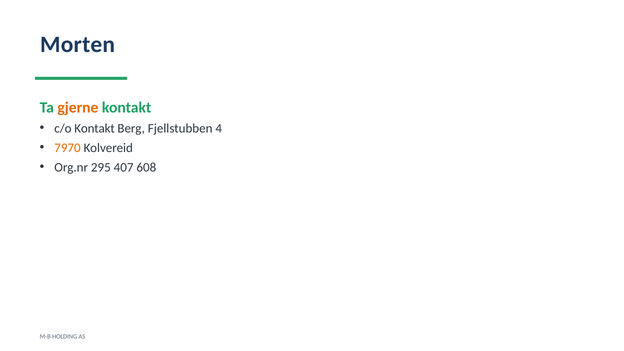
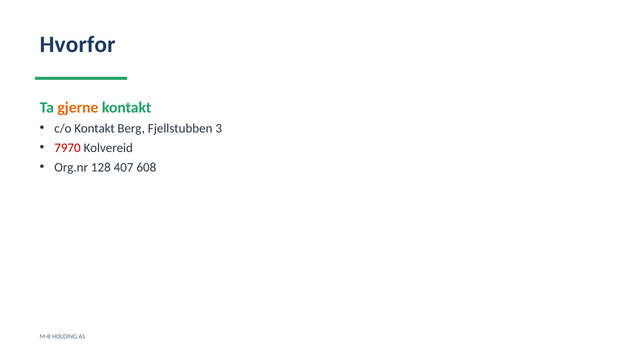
Morten: Morten -> Hvorfor
4: 4 -> 3
7970 colour: orange -> red
295: 295 -> 128
